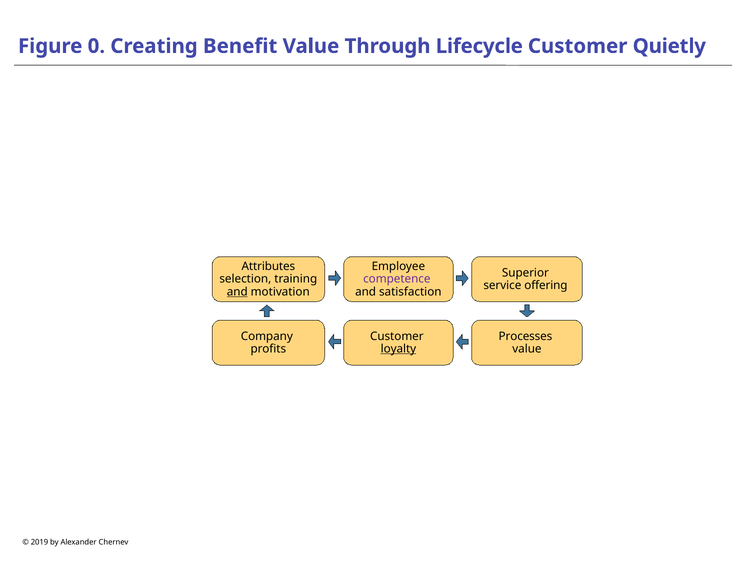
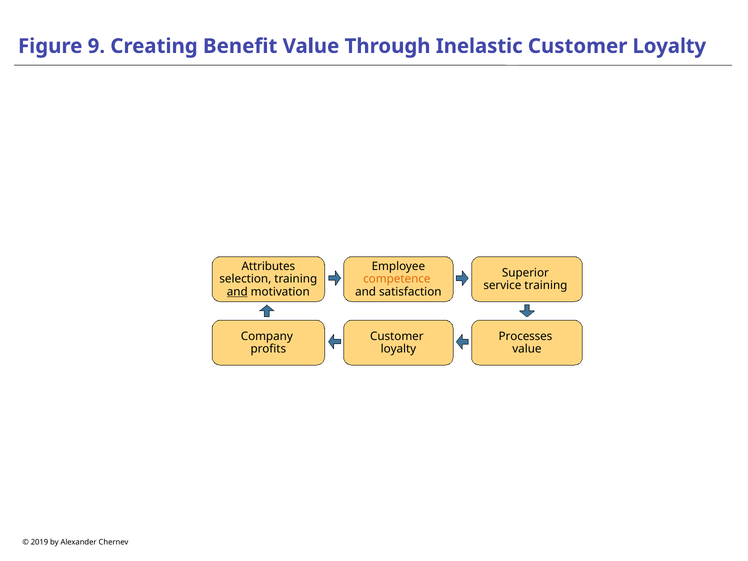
0: 0 -> 9
Lifecycle: Lifecycle -> Inelastic
Quietly at (669, 46): Quietly -> Loyalty
competence colour: purple -> orange
service offering: offering -> training
loyalty at (398, 349) underline: present -> none
